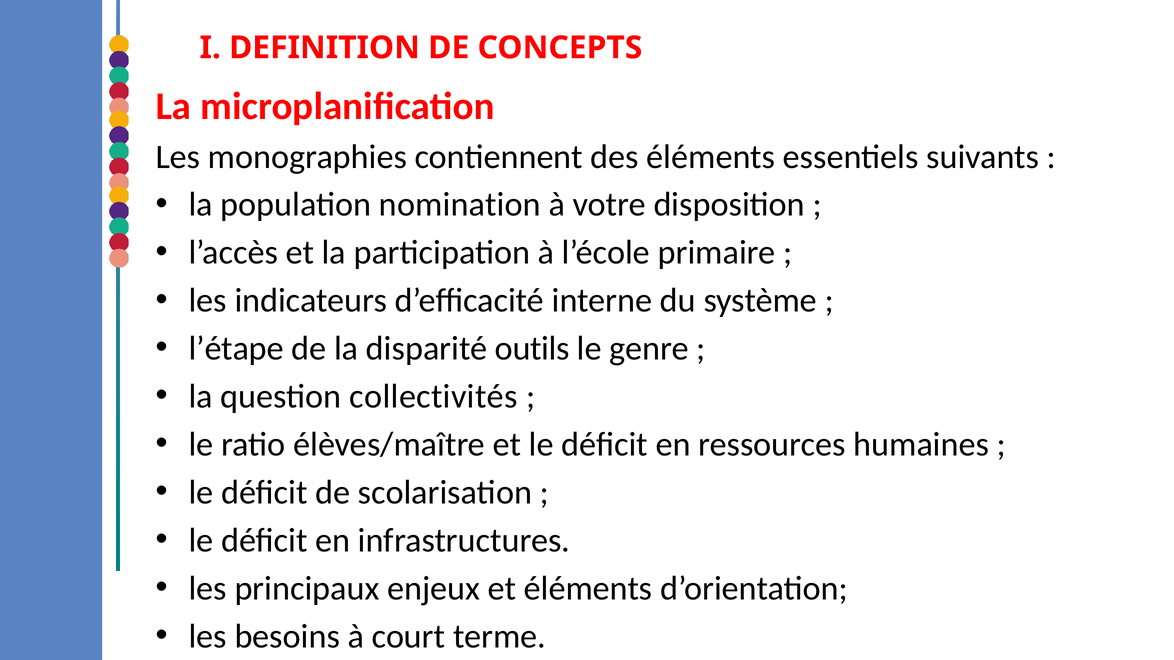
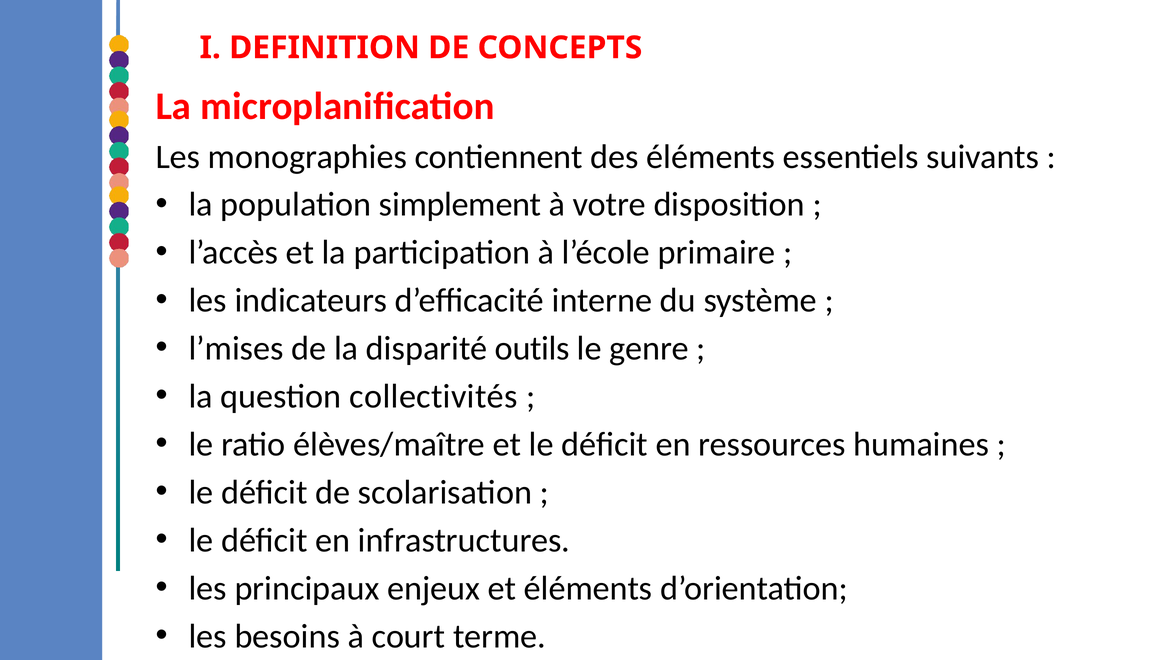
nomination: nomination -> simplement
l’étape: l’étape -> l’mises
